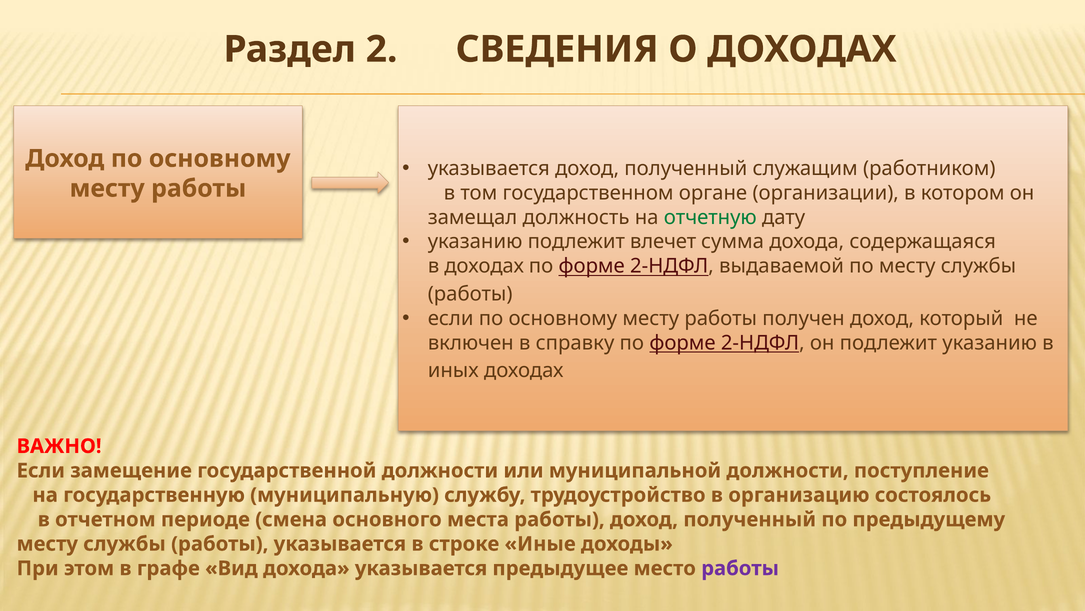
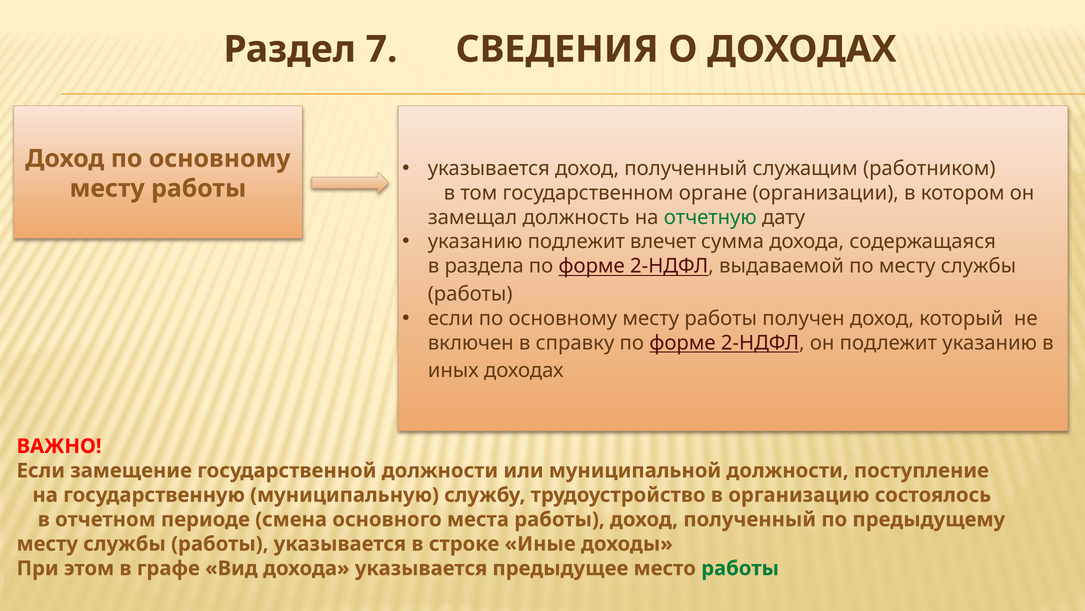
2: 2 -> 7
в доходах: доходах -> раздела
работы at (740, 568) colour: purple -> green
